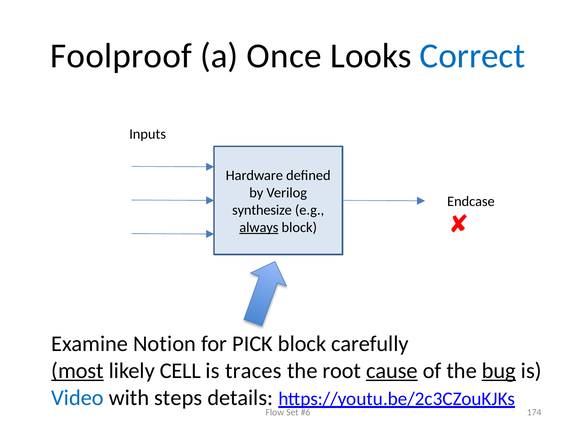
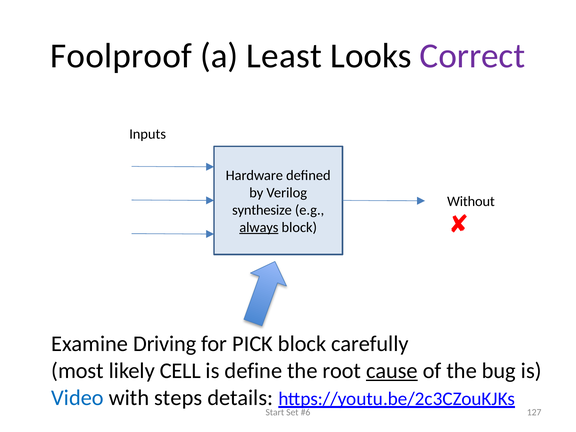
Once: Once -> Least
Correct colour: blue -> purple
Endcase: Endcase -> Without
Notion: Notion -> Driving
most underline: present -> none
traces: traces -> define
bug underline: present -> none
Flow: Flow -> Start
174: 174 -> 127
